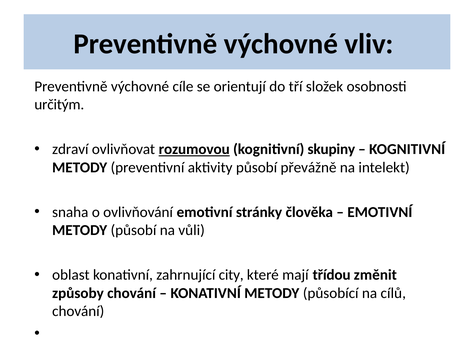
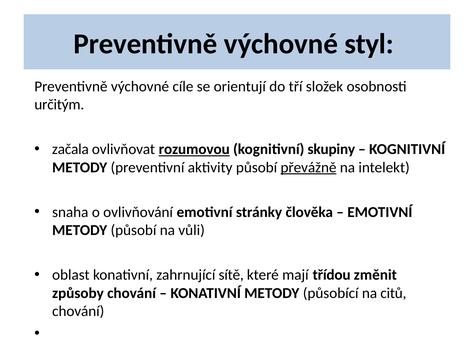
vliv: vliv -> styl
zdraví: zdraví -> začala
převážně underline: none -> present
city: city -> sítě
cílů: cílů -> citů
